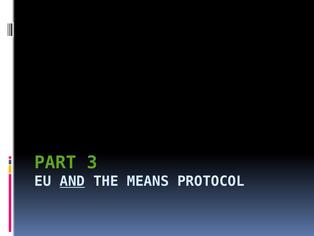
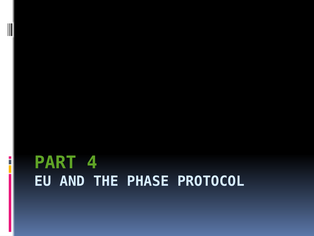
3: 3 -> 4
AND underline: present -> none
MEANS: MEANS -> PHASE
